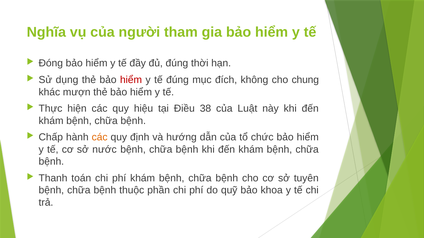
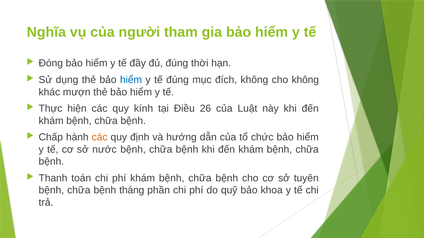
hiểm at (131, 80) colour: red -> blue
cho chung: chung -> không
hiệu: hiệu -> kính
38: 38 -> 26
thuộc: thuộc -> tháng
